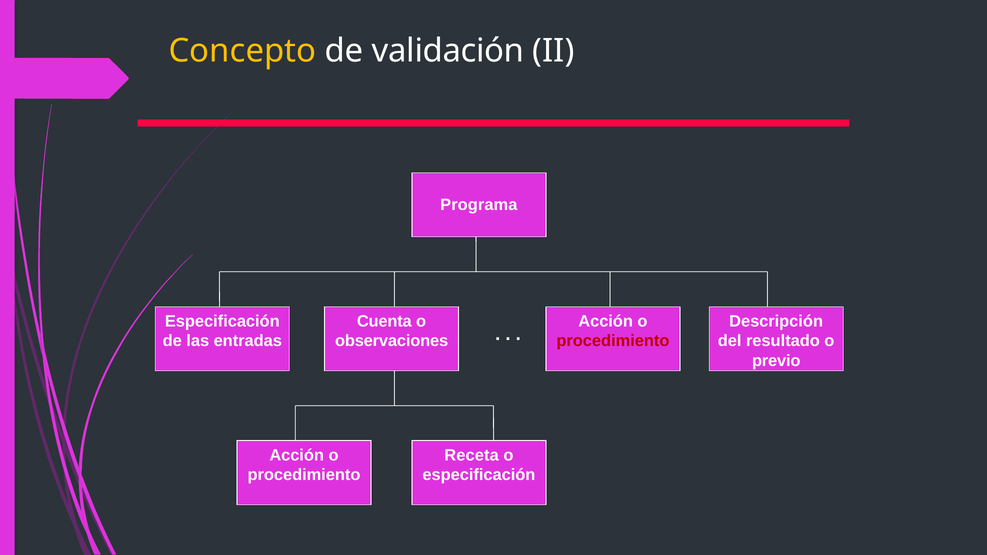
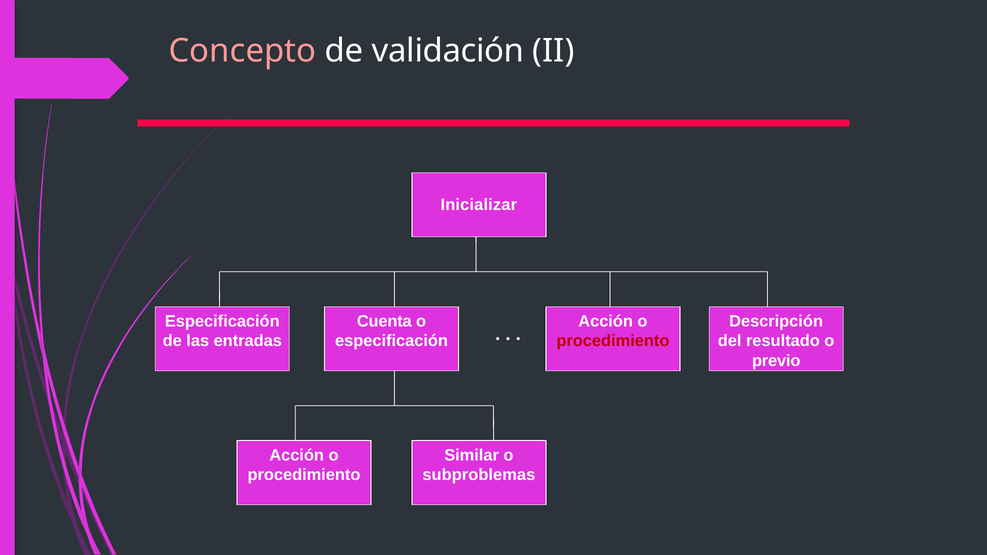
Concepto colour: yellow -> pink
Programa: Programa -> Inicializar
observaciones at (392, 341): observaciones -> especificación
Receta: Receta -> Similar
especificación at (479, 475): especificación -> subproblemas
